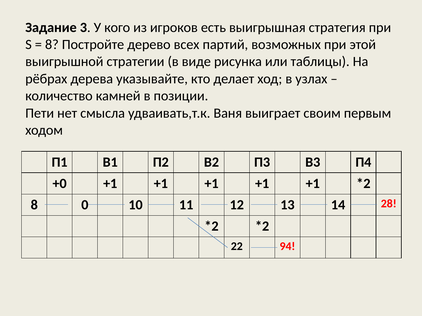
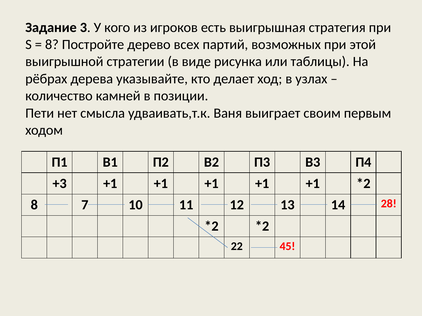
+0: +0 -> +3
0: 0 -> 7
94: 94 -> 45
